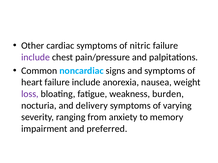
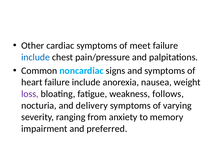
nitric: nitric -> meet
include at (36, 57) colour: purple -> blue
burden: burden -> follows
